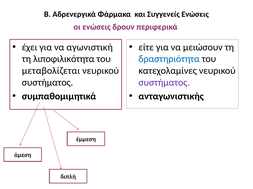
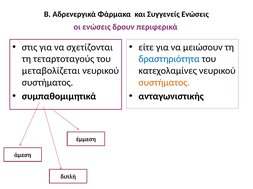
έχει: έχει -> στις
αγωνιστική: αγωνιστική -> σχετίζονται
λιποφιλικότητα: λιποφιλικότητα -> τεταρτοταγούς
συστήματος at (164, 83) colour: purple -> orange
